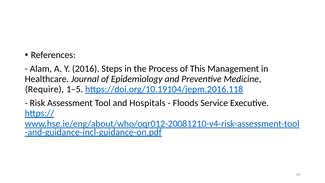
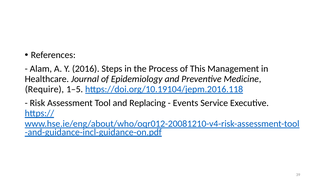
Hospitals: Hospitals -> Replacing
Floods: Floods -> Events
